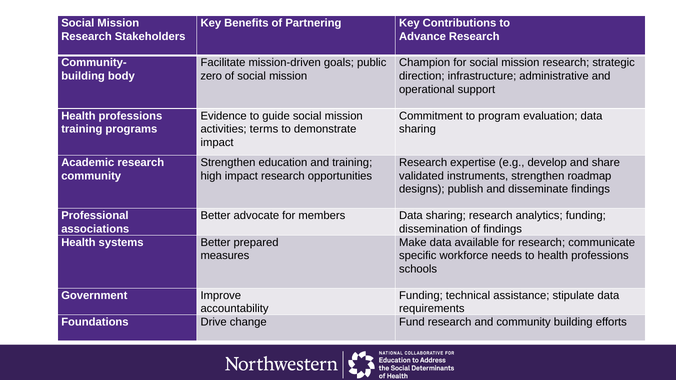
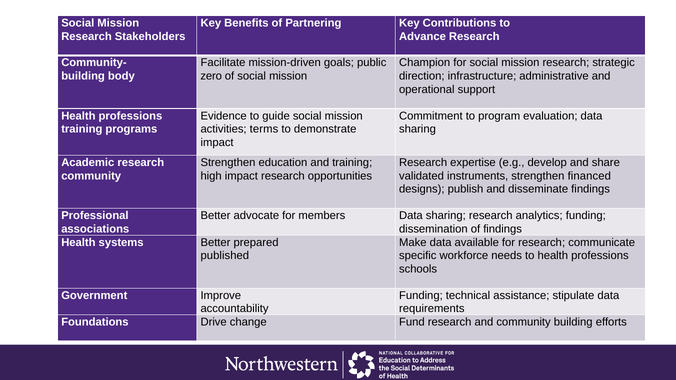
roadmap: roadmap -> financed
measures: measures -> published
